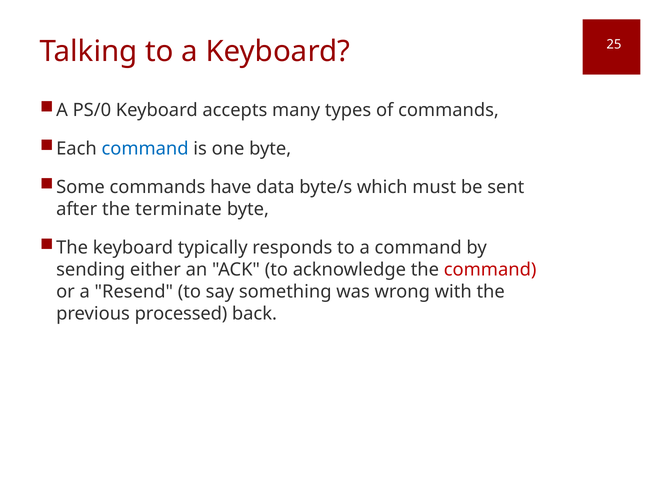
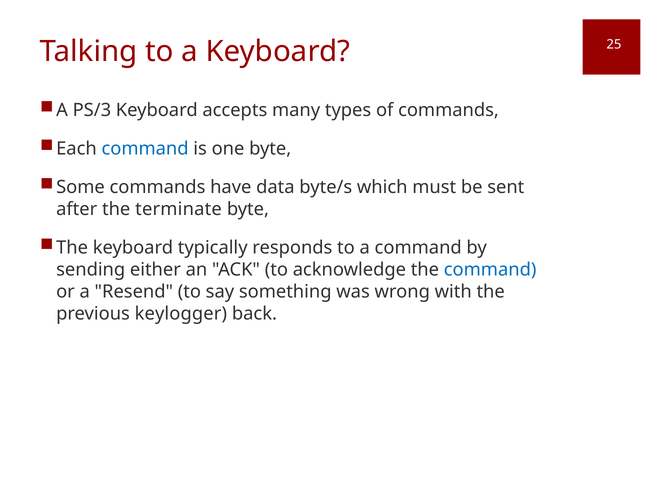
PS/0: PS/0 -> PS/3
command at (490, 270) colour: red -> blue
processed: processed -> keylogger
